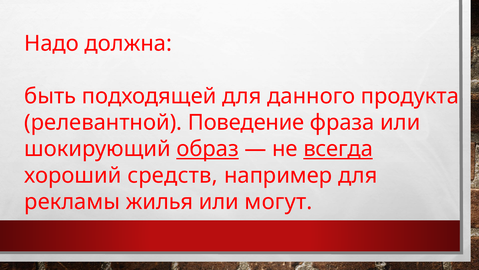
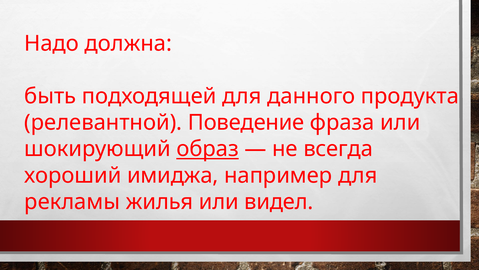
всегда underline: present -> none
средств: средств -> имиджа
могут: могут -> видел
